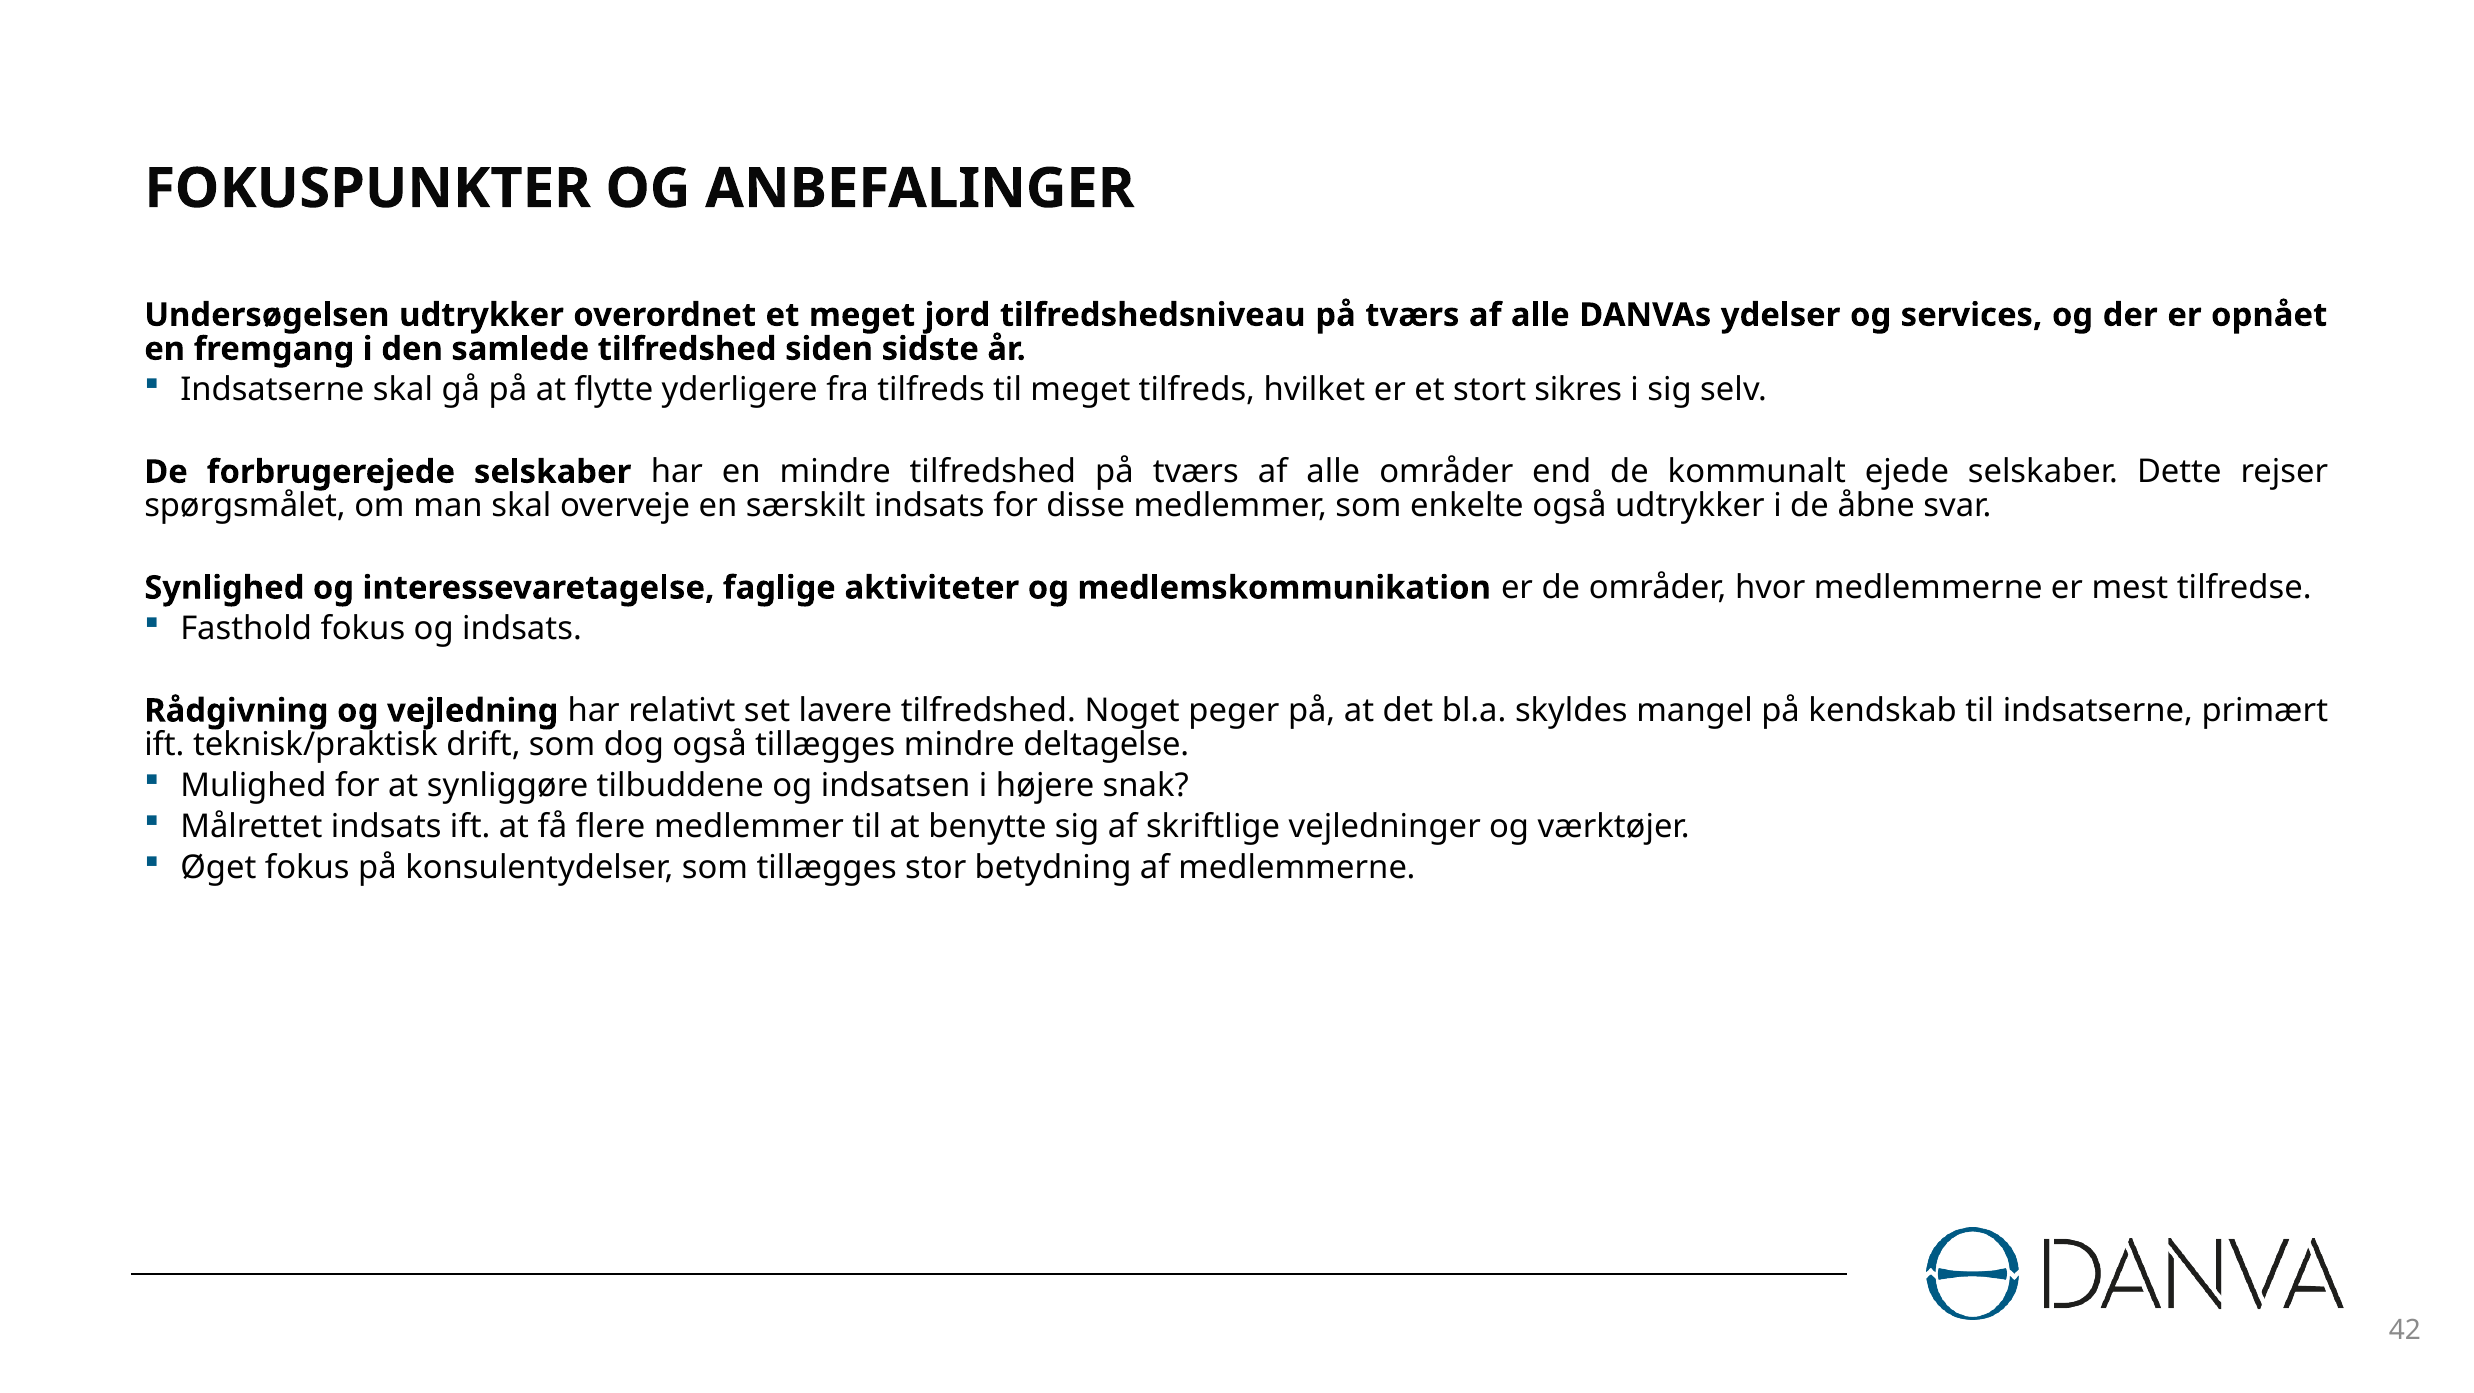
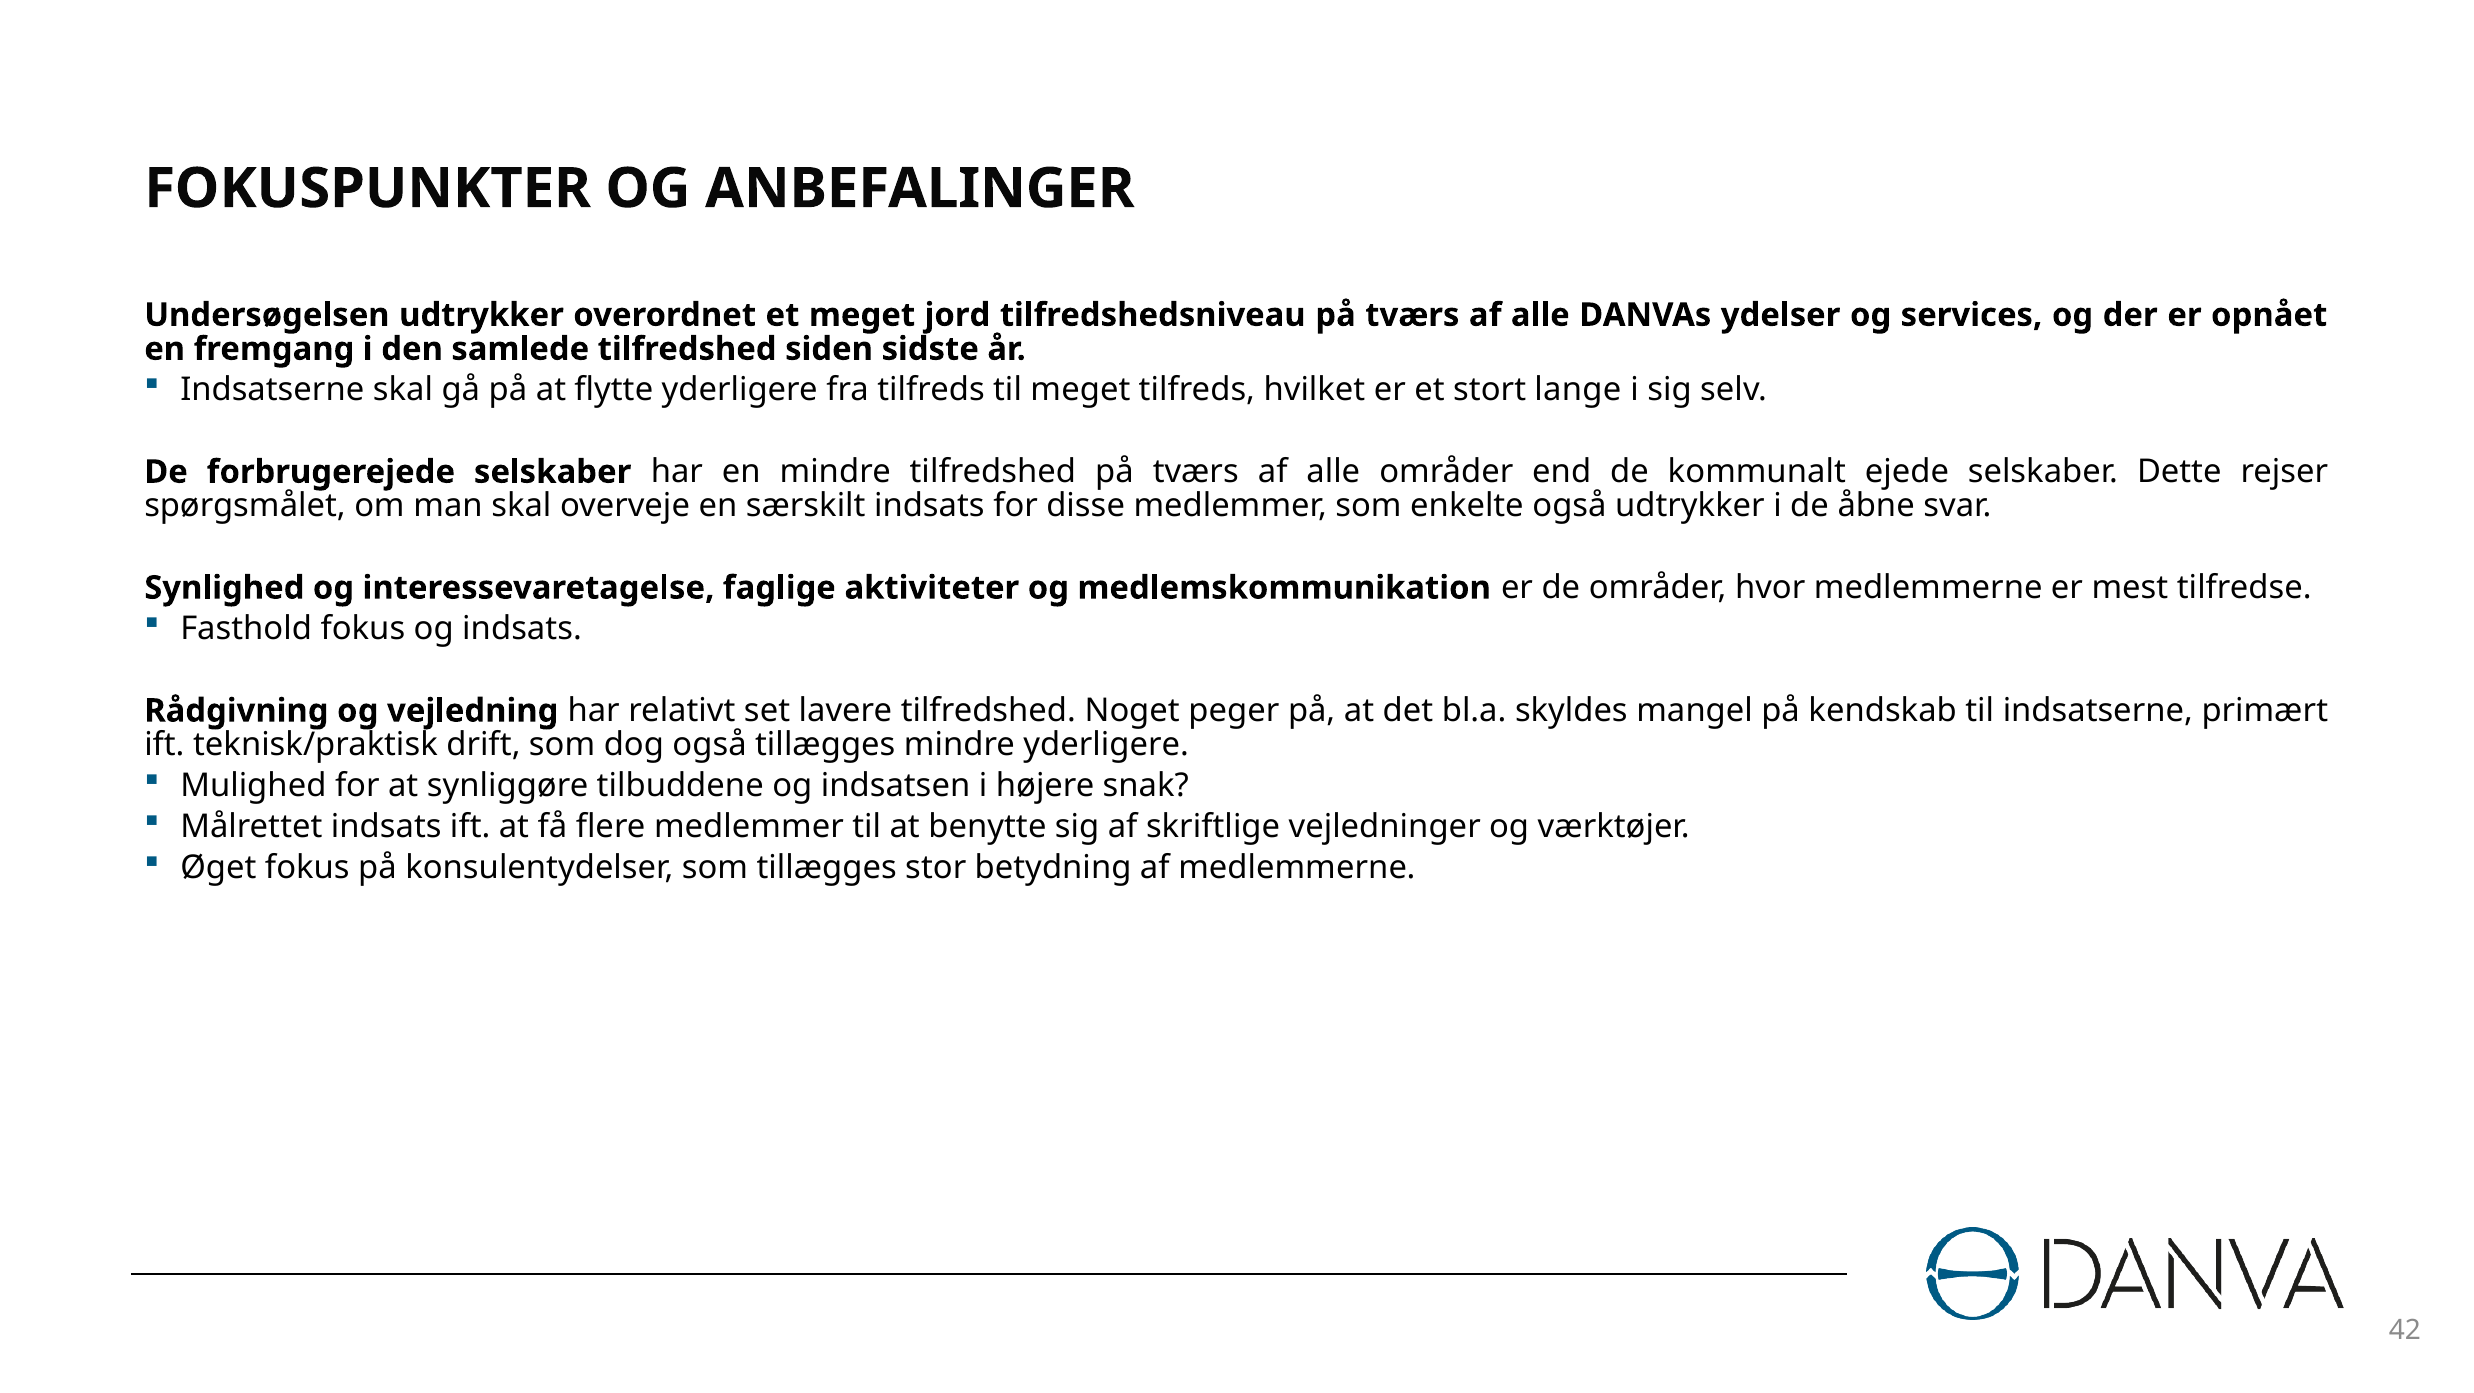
sikres: sikres -> lange
mindre deltagelse: deltagelse -> yderligere
